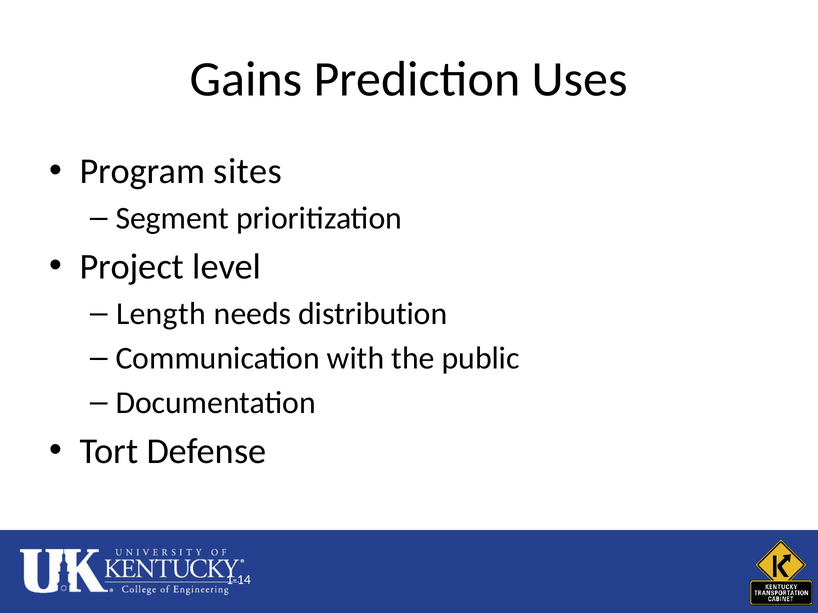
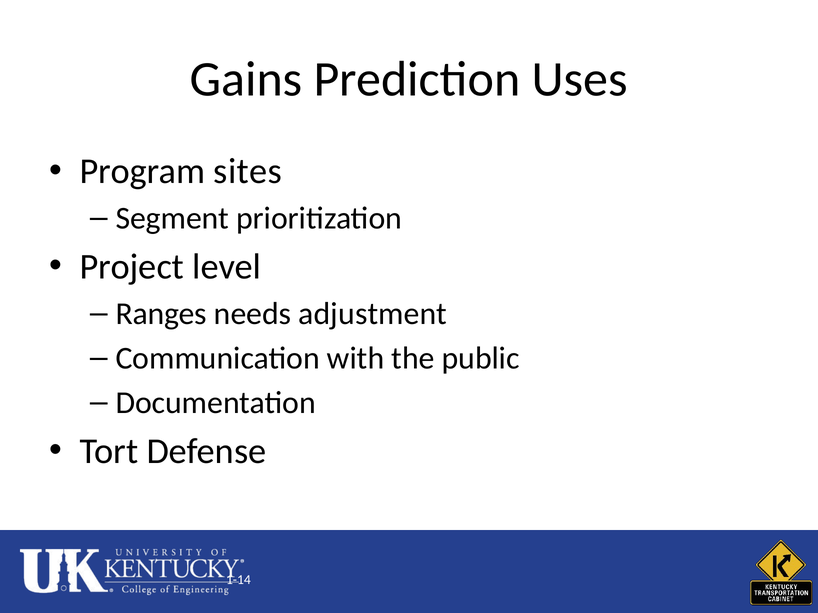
Length: Length -> Ranges
distribution: distribution -> adjustment
